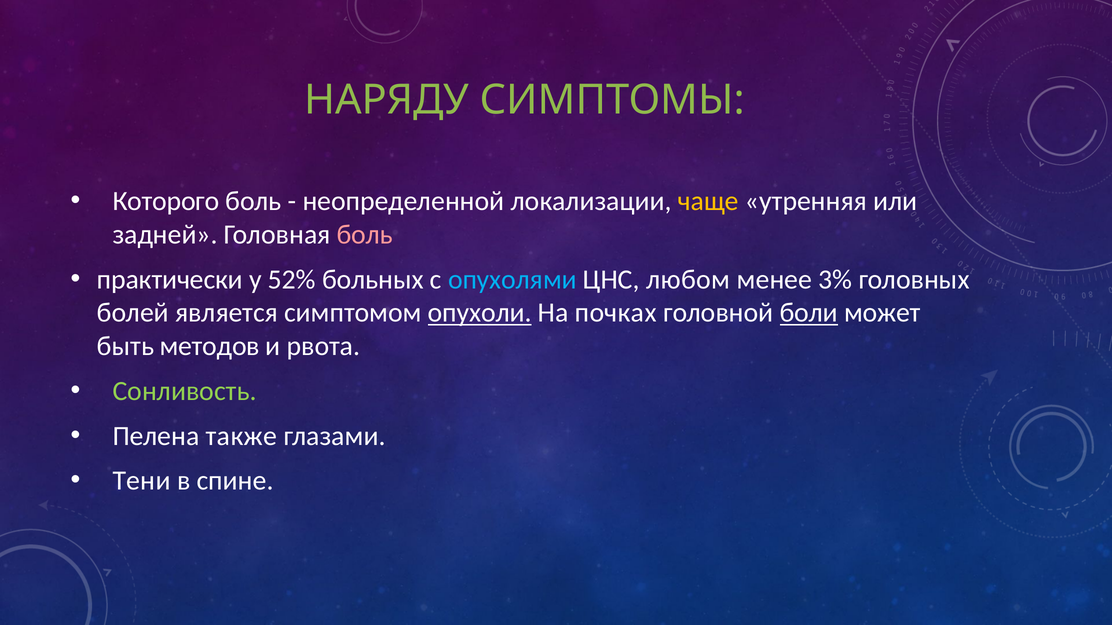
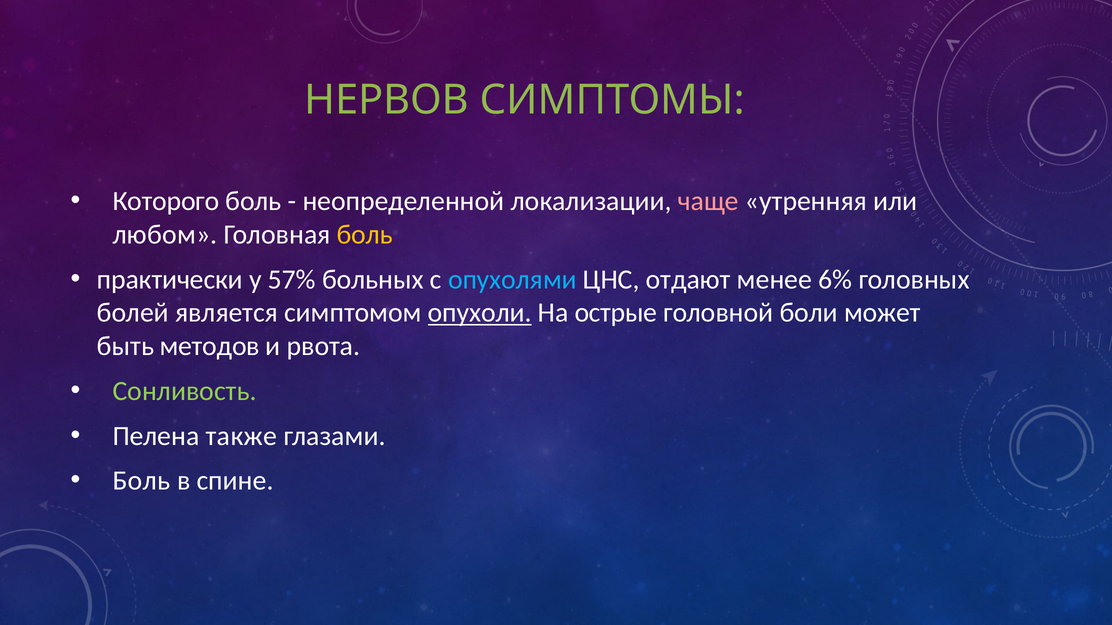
НАРЯДУ: НАРЯДУ -> НЕРВОВ
чаще colour: yellow -> pink
задней: задней -> любом
боль at (365, 235) colour: pink -> yellow
52%: 52% -> 57%
любом: любом -> отдают
3%: 3% -> 6%
почках: почках -> острые
боли underline: present -> none
Тени at (142, 481): Тени -> Боль
